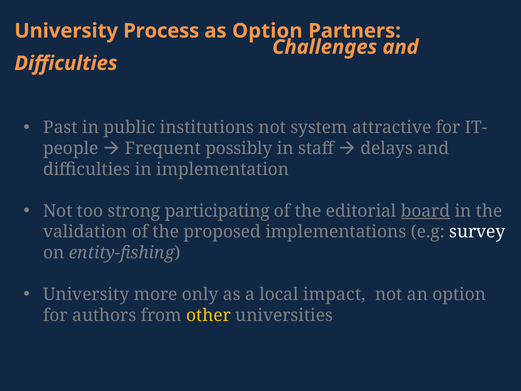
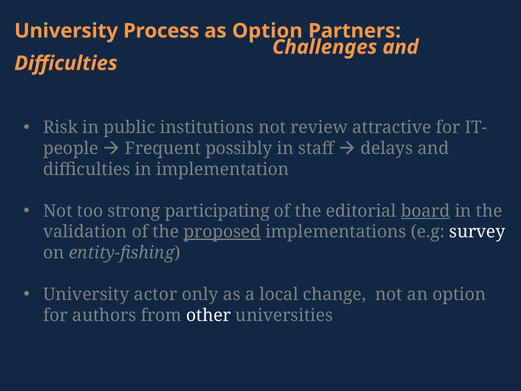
Past: Past -> Risk
system: system -> review
proposed underline: none -> present
more: more -> actor
impact: impact -> change
other colour: yellow -> white
